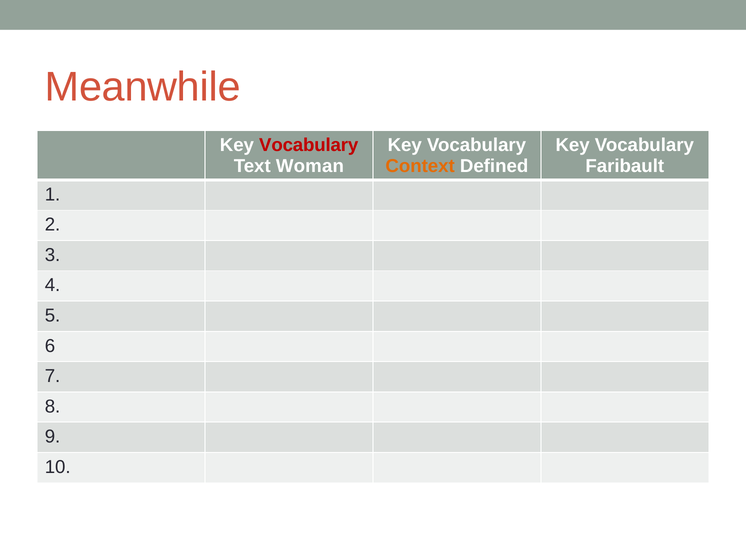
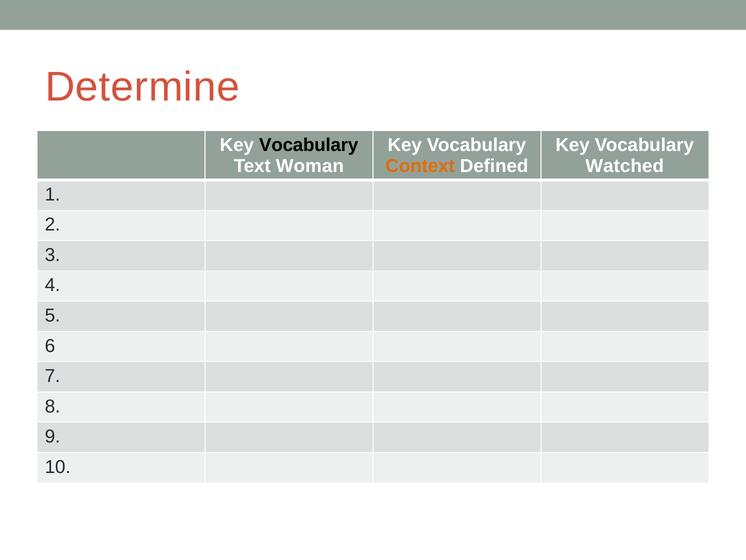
Meanwhile: Meanwhile -> Determine
Vocabulary at (309, 145) colour: red -> black
Faribault: Faribault -> Watched
